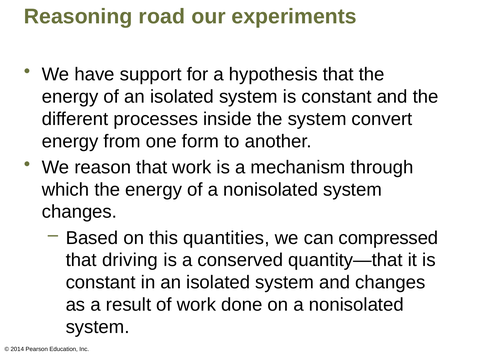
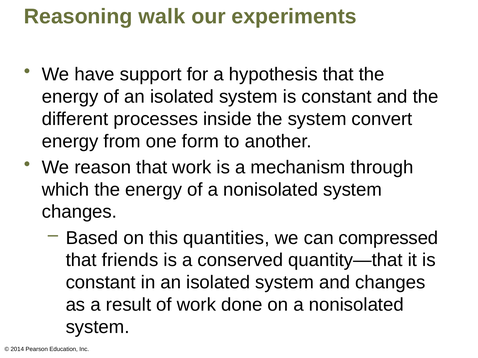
road: road -> walk
driving: driving -> friends
